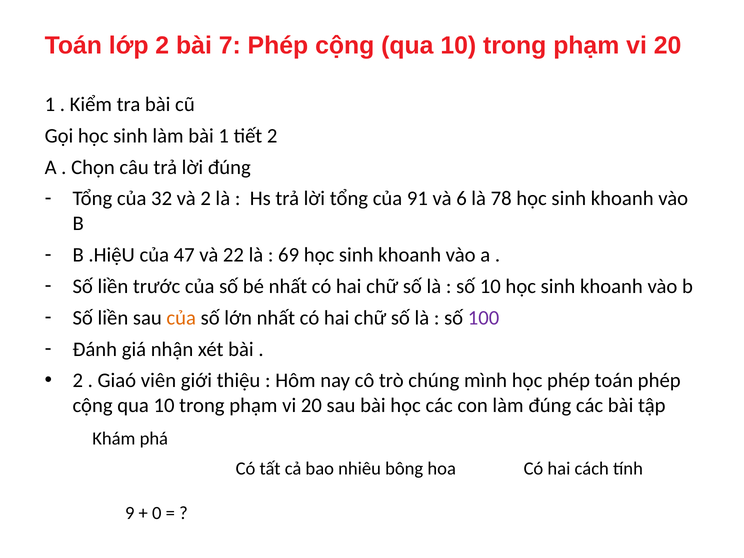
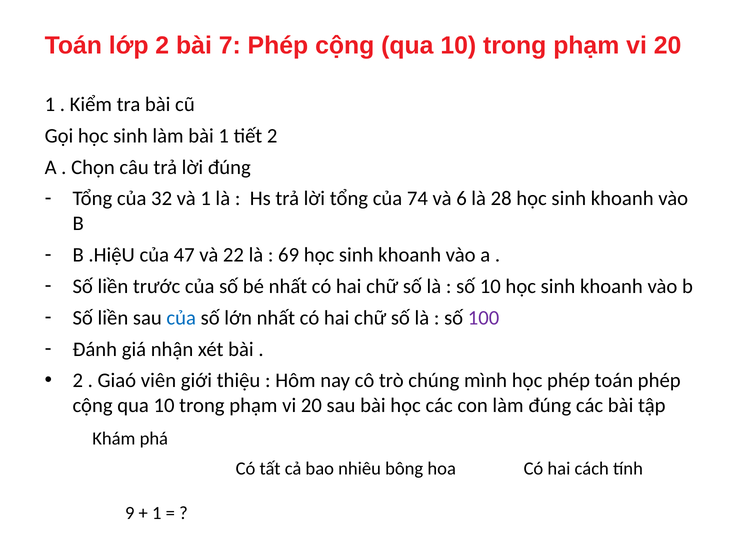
và 2: 2 -> 1
91: 91 -> 74
78: 78 -> 28
của at (181, 318) colour: orange -> blue
0 at (157, 513): 0 -> 1
